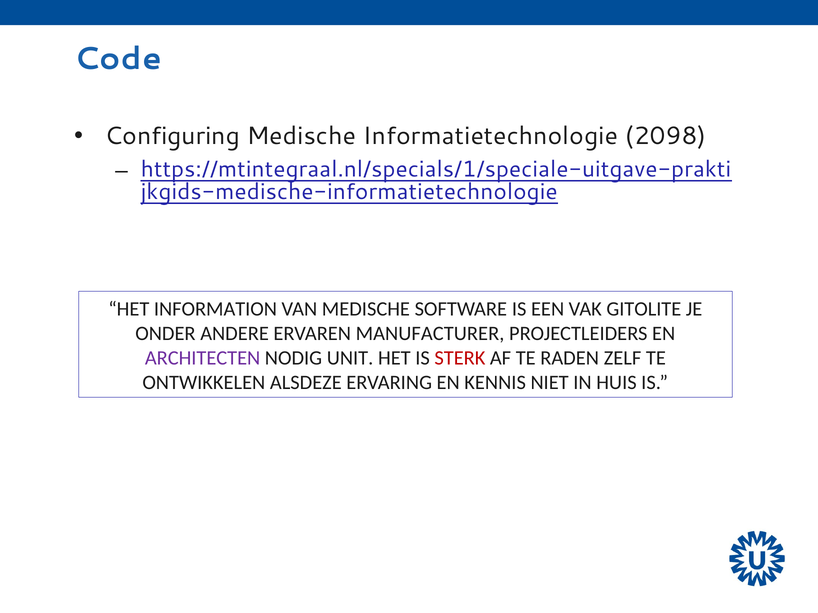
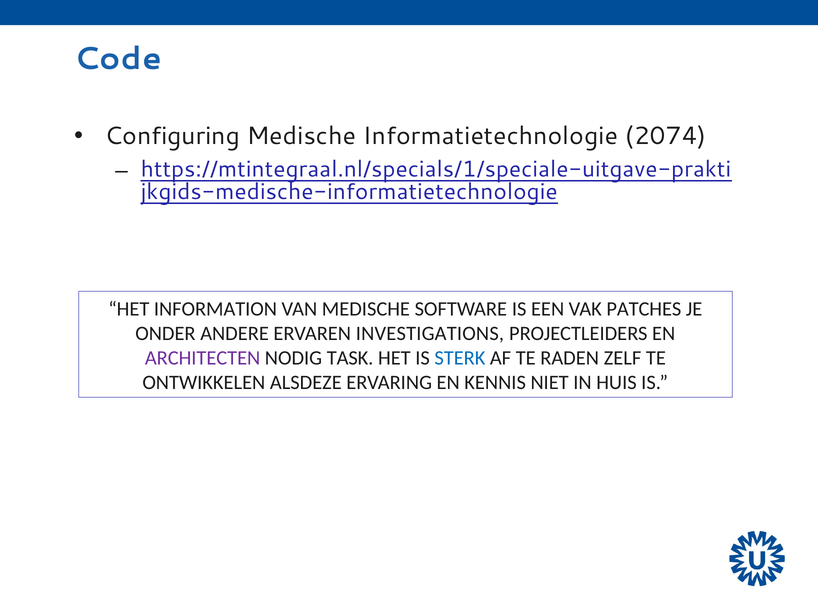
2098: 2098 -> 2074
GITOLITE: GITOLITE -> PATCHES
MANUFACTURER: MANUFACTURER -> INVESTIGATIONS
UNIT: UNIT -> TASK
STERK colour: red -> blue
